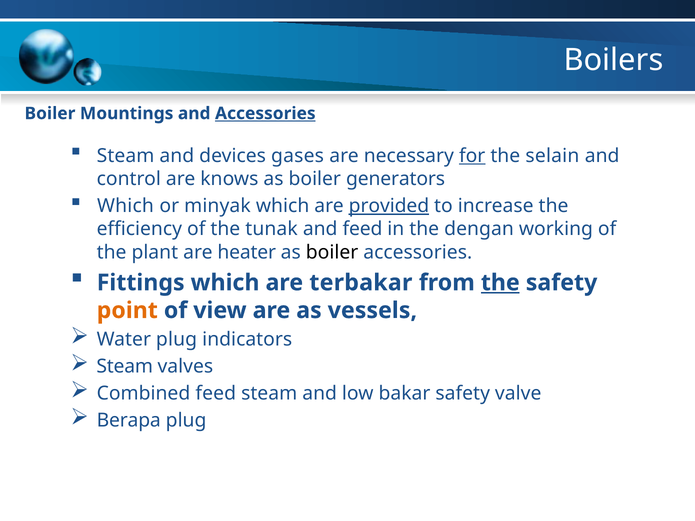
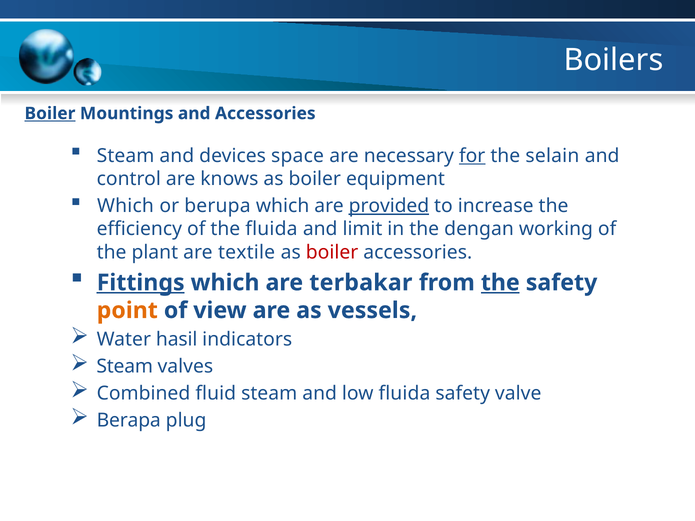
Boiler at (50, 113) underline: none -> present
Accessories at (265, 113) underline: present -> none
gases: gases -> space
generators: generators -> equipment
minyak: minyak -> berupa
the tunak: tunak -> fluida
and feed: feed -> limit
heater: heater -> textile
boiler at (332, 252) colour: black -> red
Fittings underline: none -> present
Water plug: plug -> hasil
Combined feed: feed -> fluid
low bakar: bakar -> fluida
